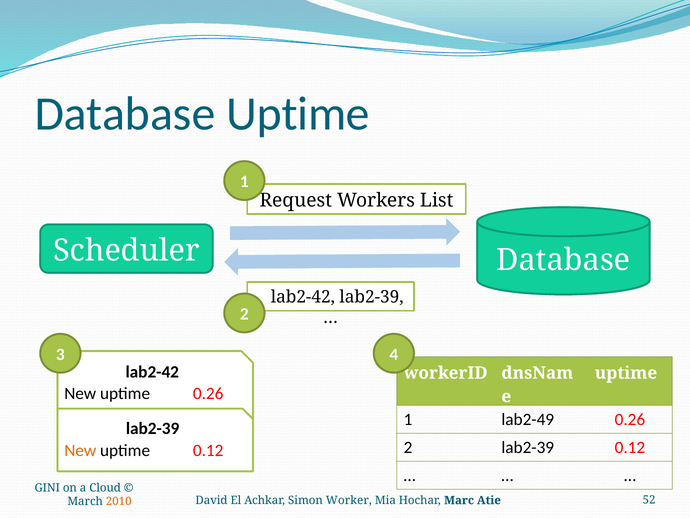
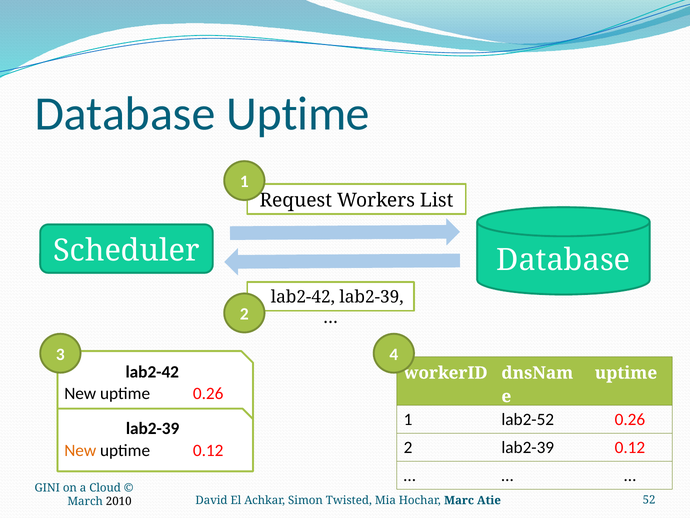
lab2-49: lab2-49 -> lab2-52
Worker: Worker -> Twisted
2010 colour: orange -> black
